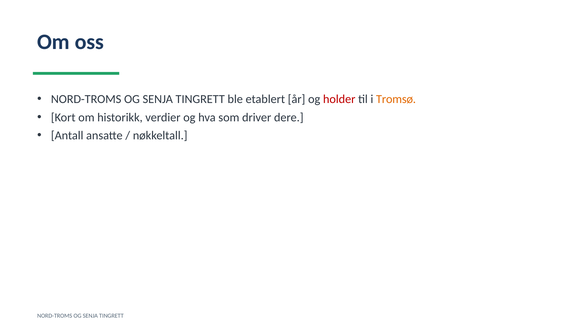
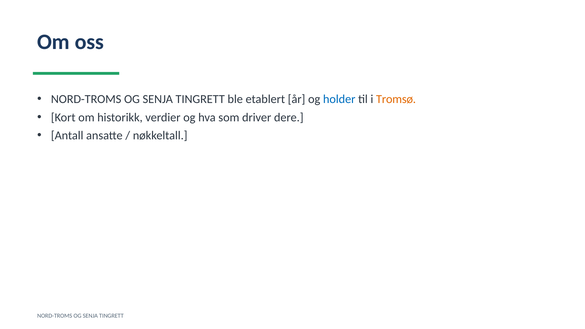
holder colour: red -> blue
